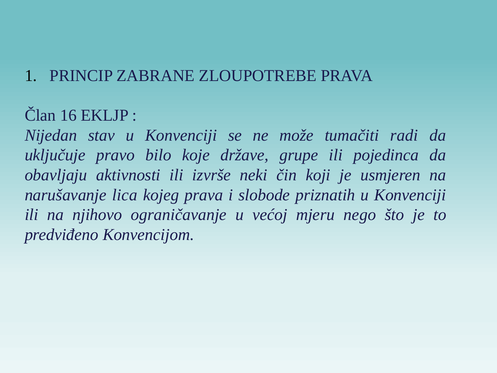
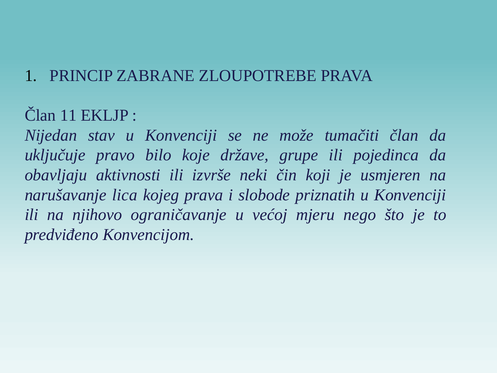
16: 16 -> 11
tumačiti radi: radi -> član
